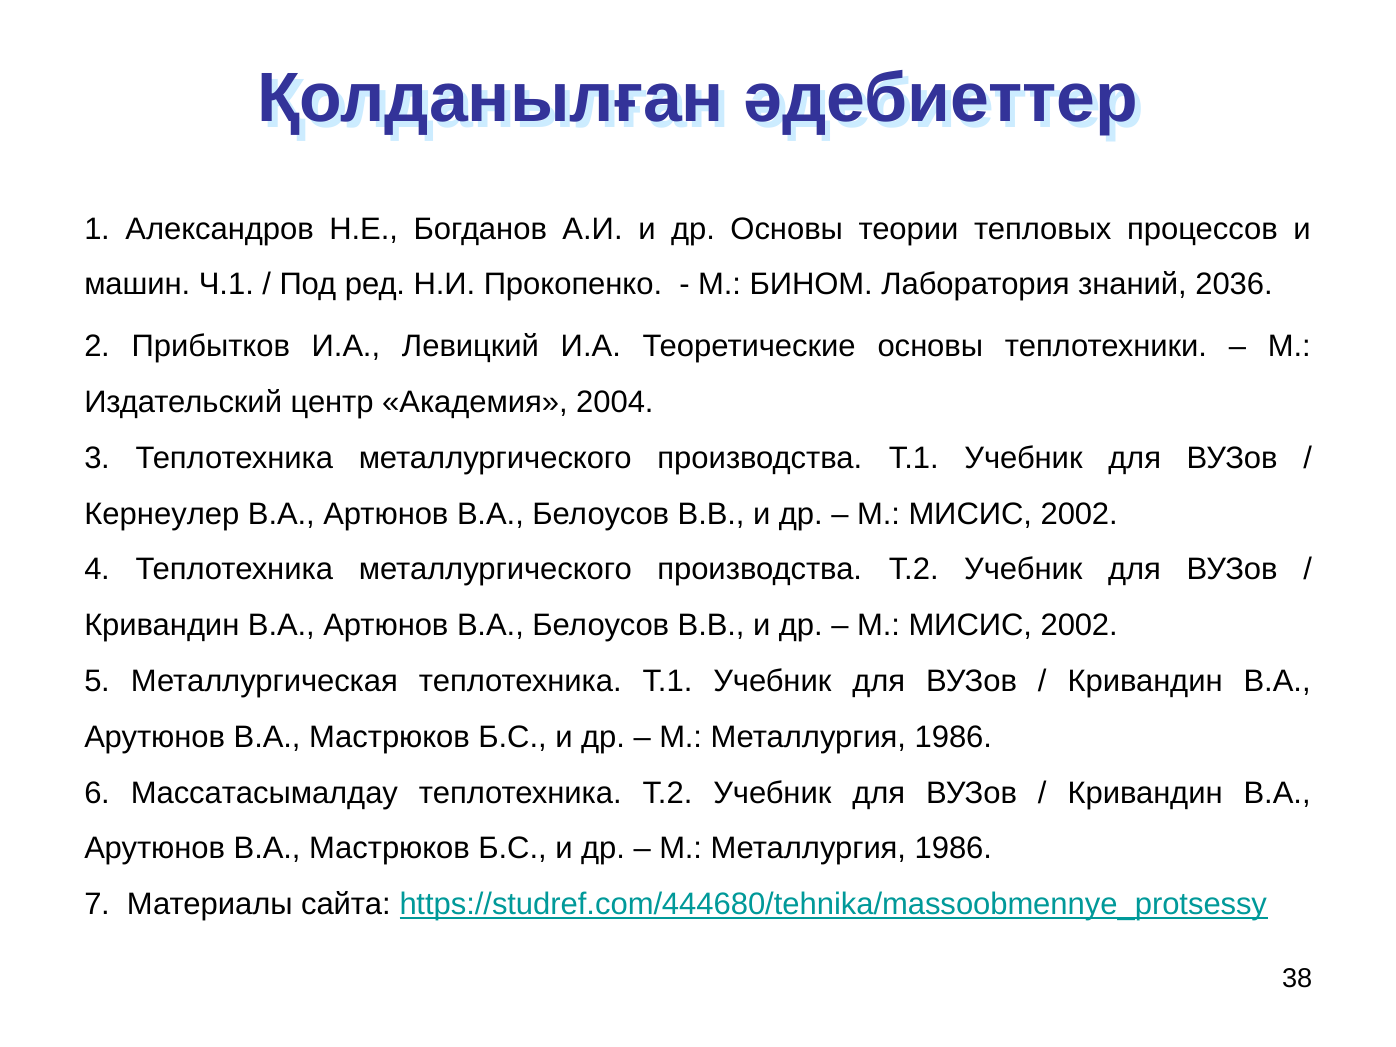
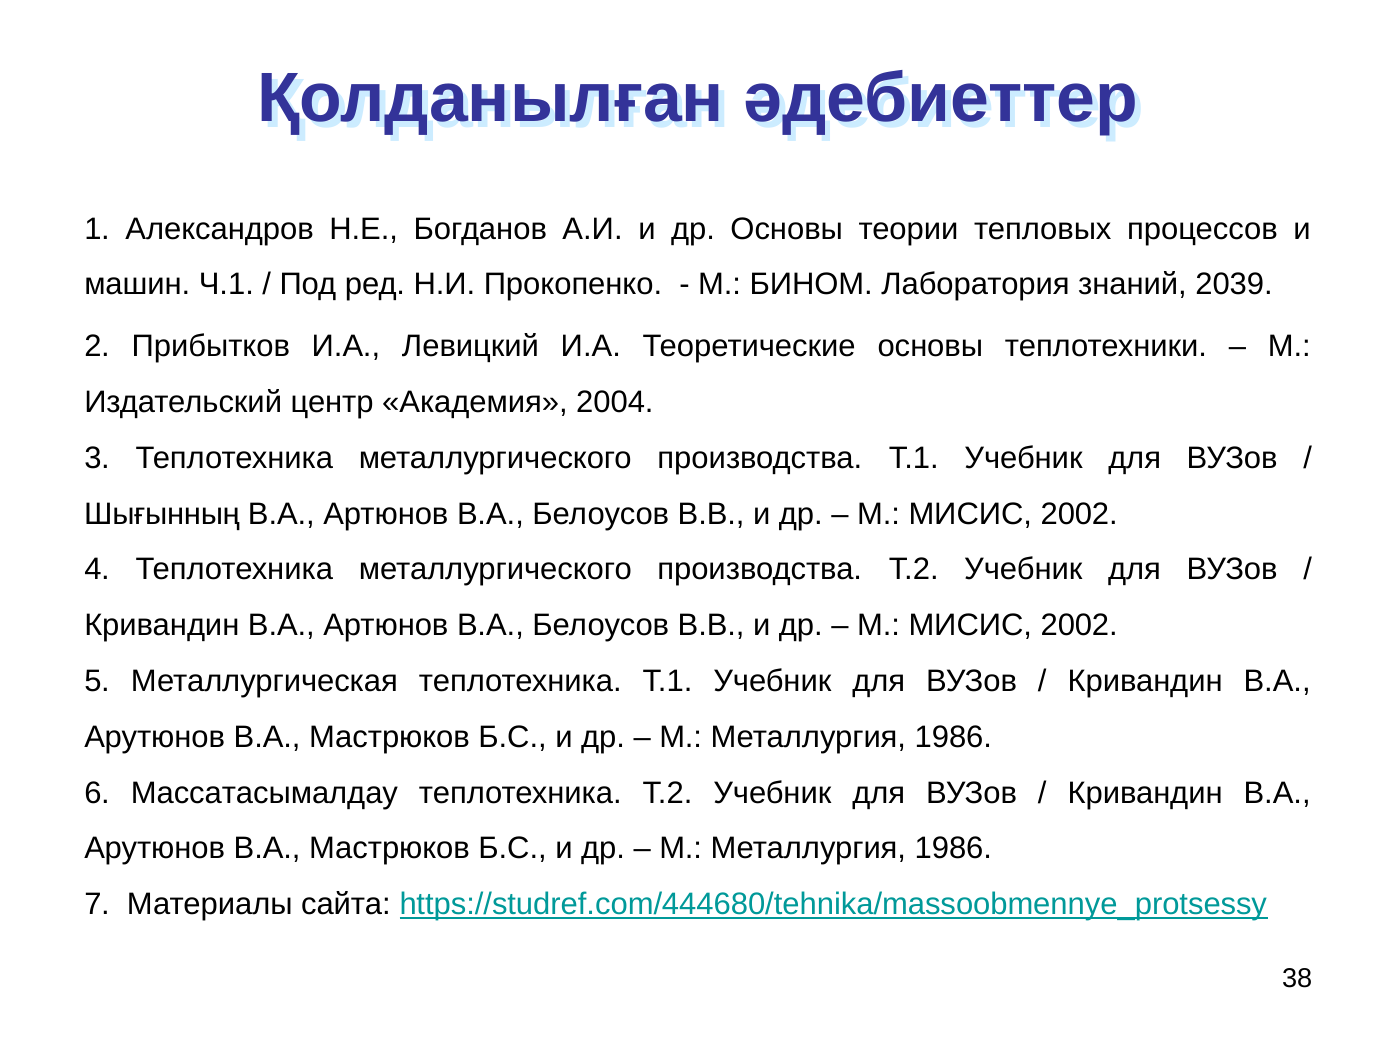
2036: 2036 -> 2039
Кернеулер: Кернеулер -> Шығынның
